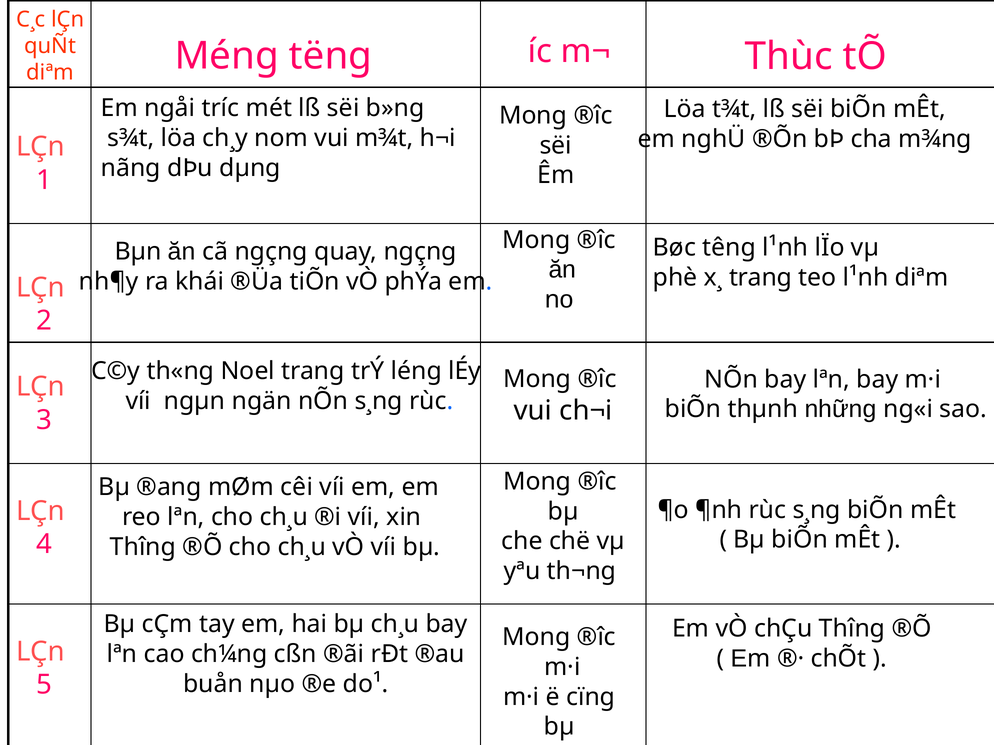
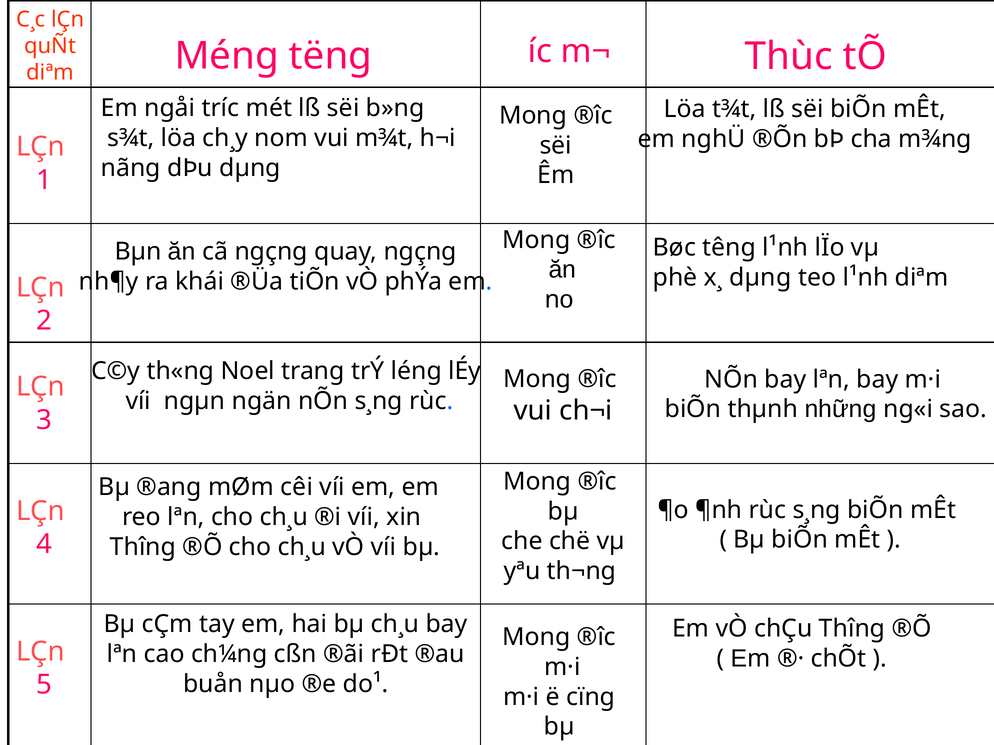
x¸ trang: trang -> dµng
